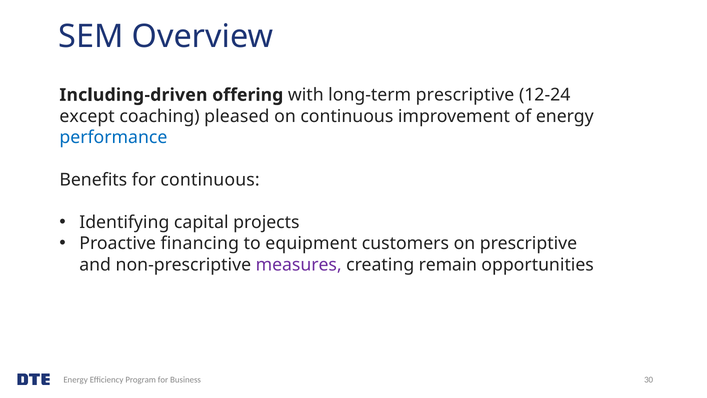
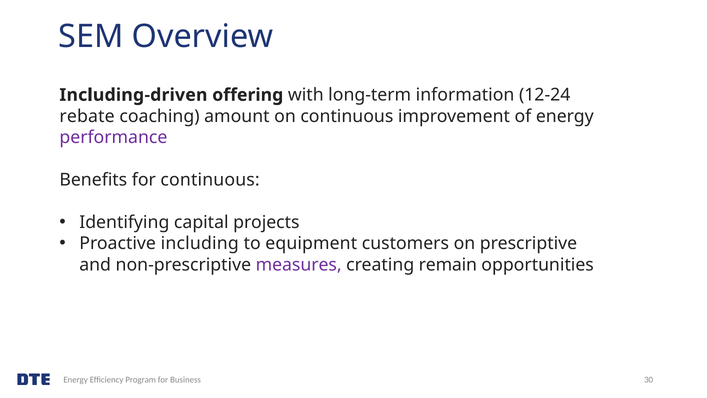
long-term prescriptive: prescriptive -> information
except: except -> rebate
pleased: pleased -> amount
performance colour: blue -> purple
financing: financing -> including
